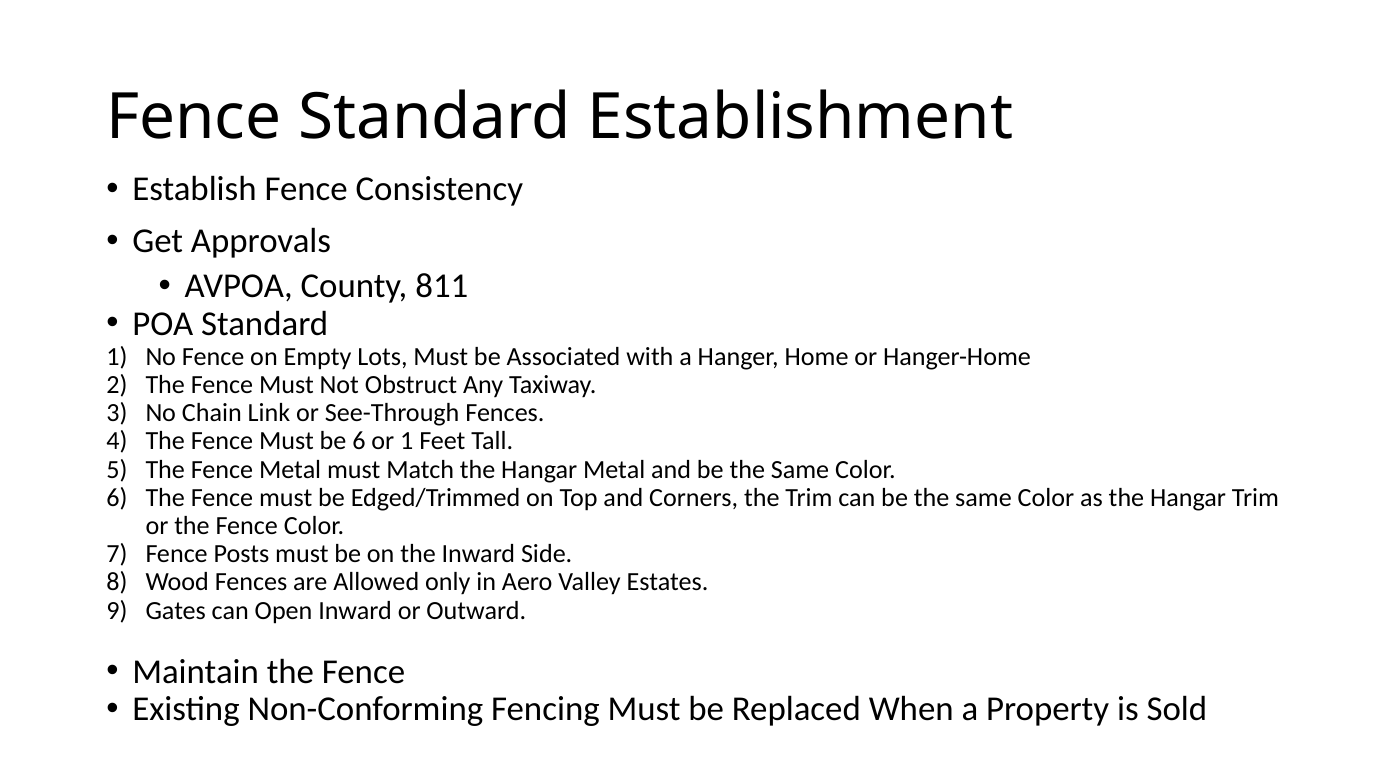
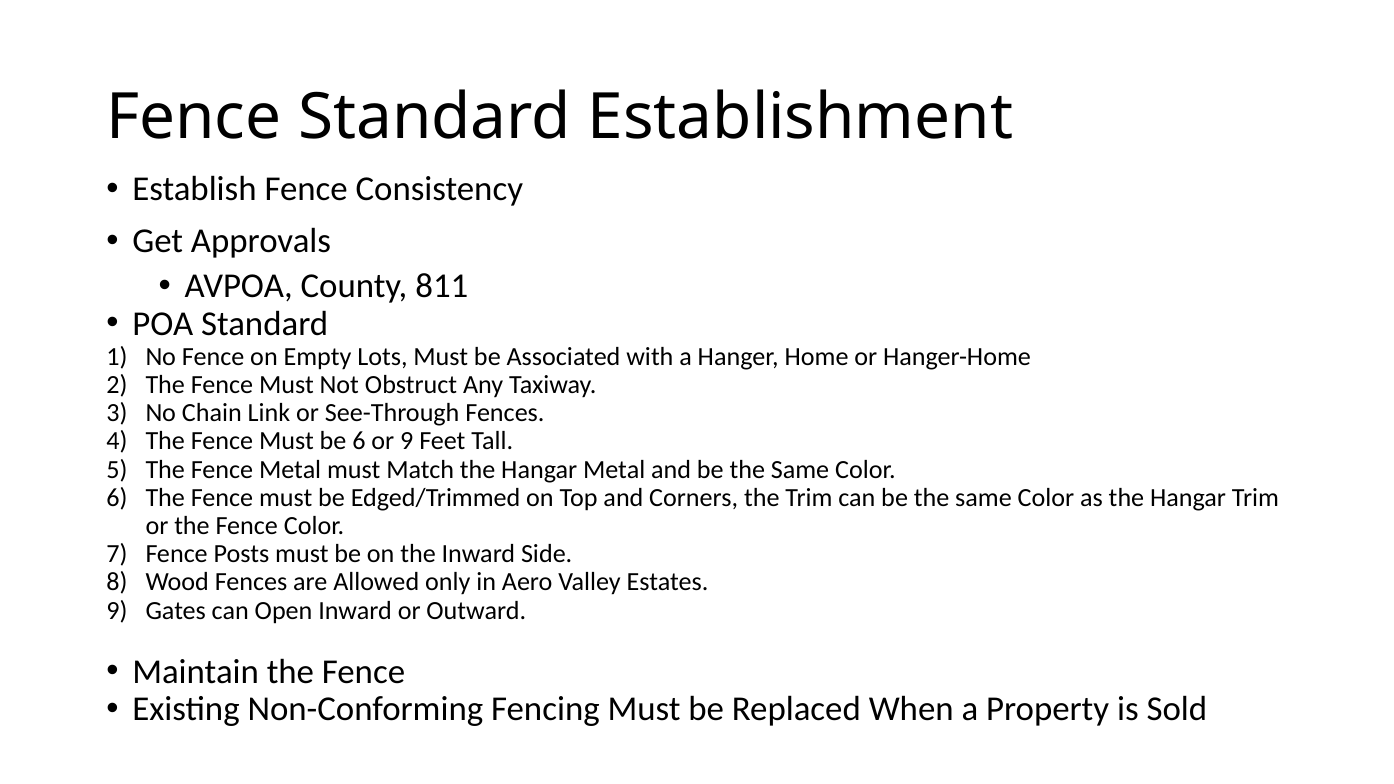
or 1: 1 -> 9
